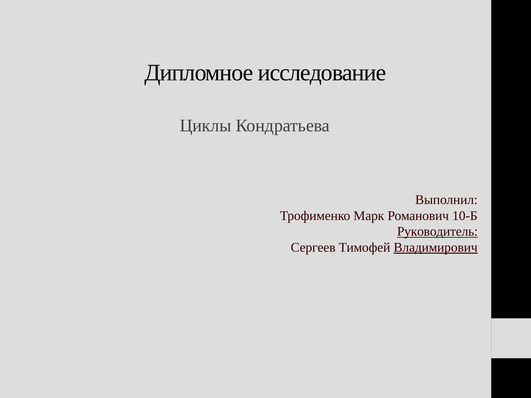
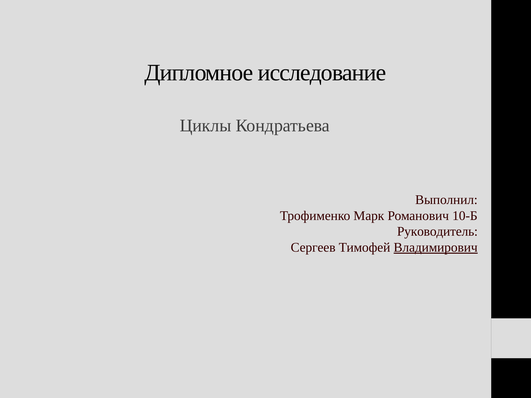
Руководитель underline: present -> none
